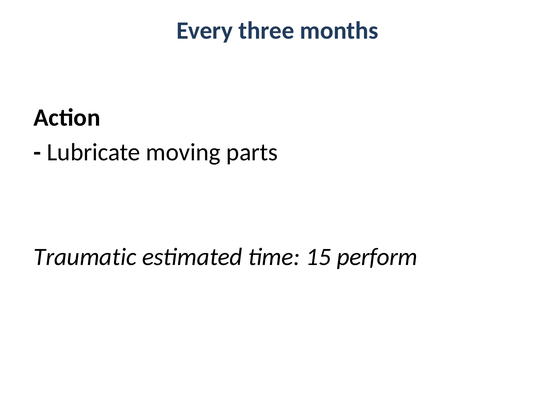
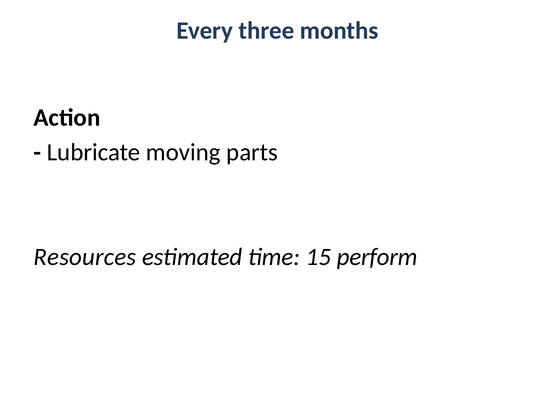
Traumatic: Traumatic -> Resources
